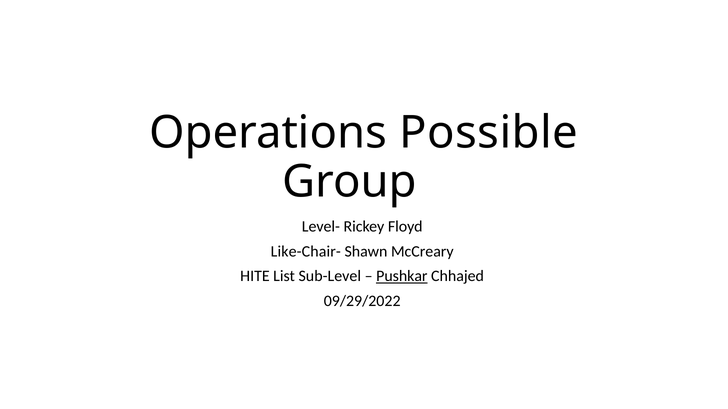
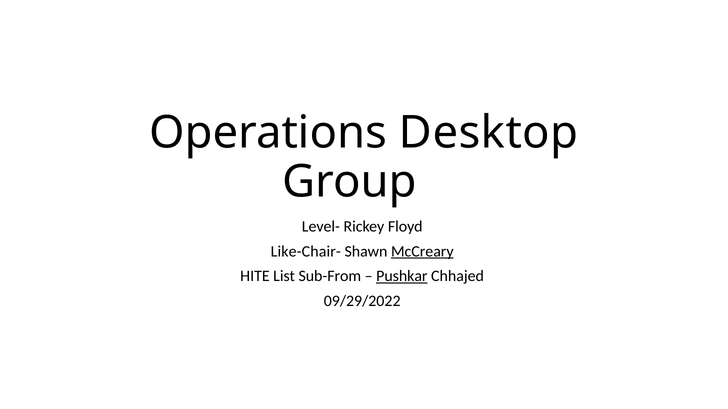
Possible: Possible -> Desktop
McCreary underline: none -> present
Sub-Level: Sub-Level -> Sub-From
